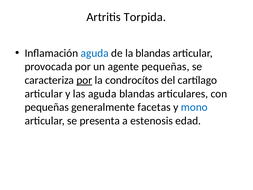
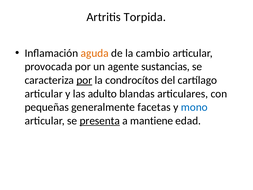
aguda at (95, 53) colour: blue -> orange
la blandas: blandas -> cambio
agente pequeñas: pequeñas -> sustancias
las aguda: aguda -> adulto
presenta underline: none -> present
estenosis: estenosis -> mantiene
